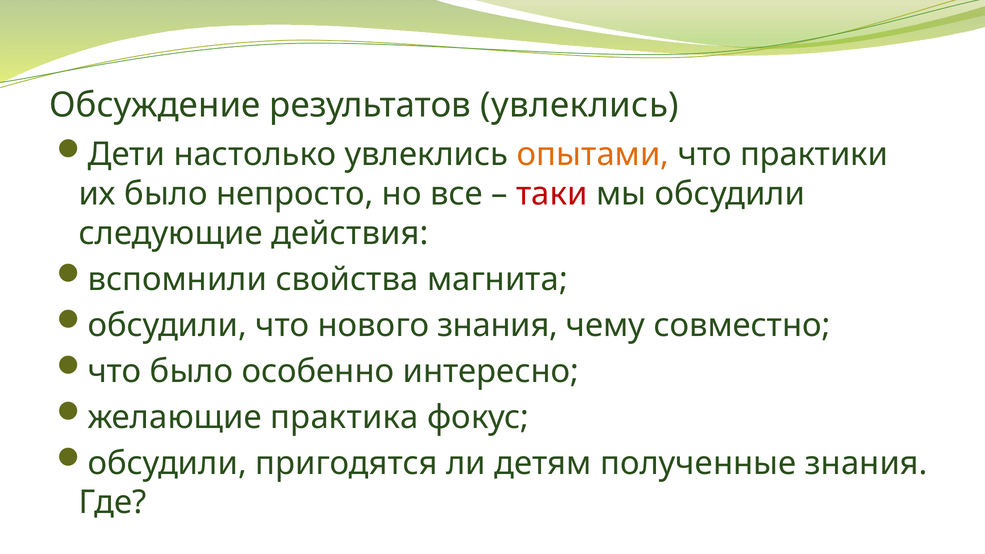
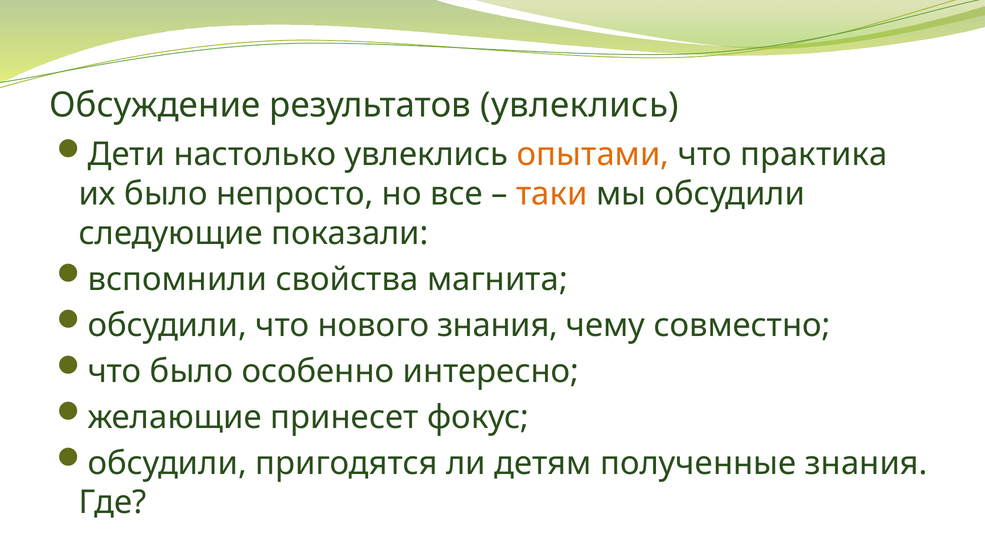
практики: практики -> практика
таки colour: red -> orange
действия: действия -> показали
практика: практика -> принесет
